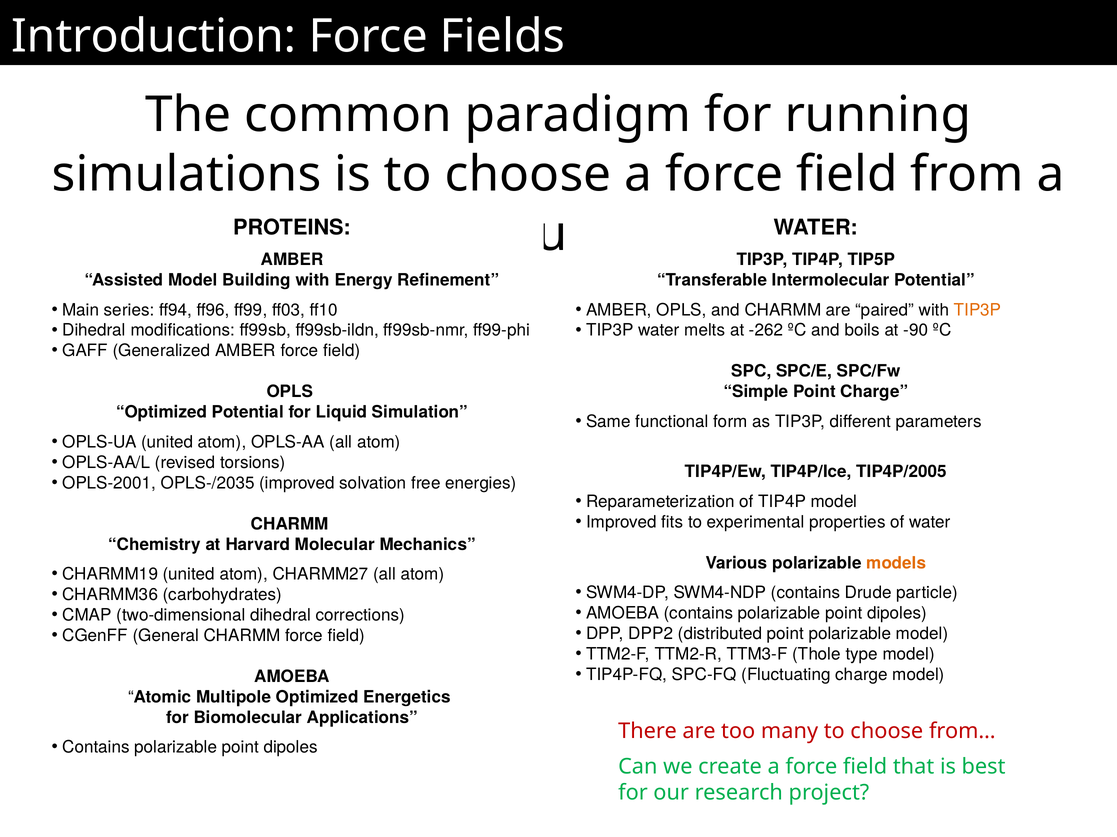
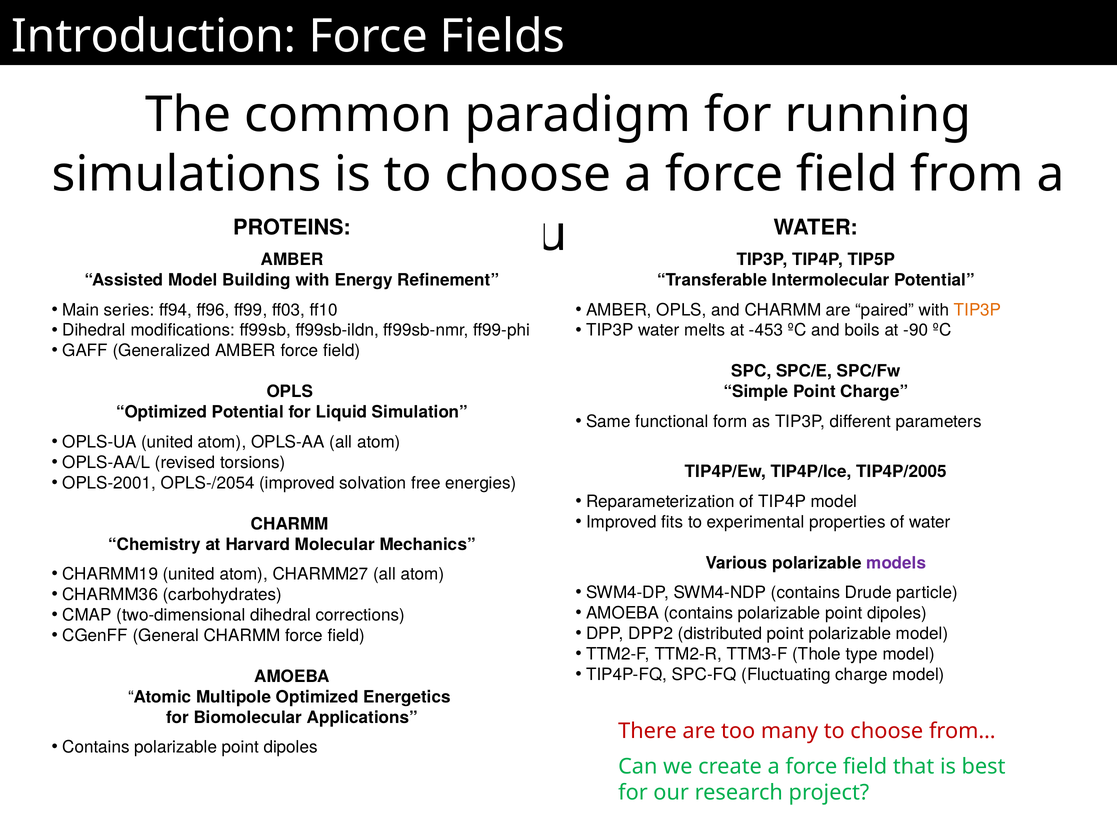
-262: -262 -> -453
OPLS-/2035: OPLS-/2035 -> OPLS-/2054
models colour: orange -> purple
